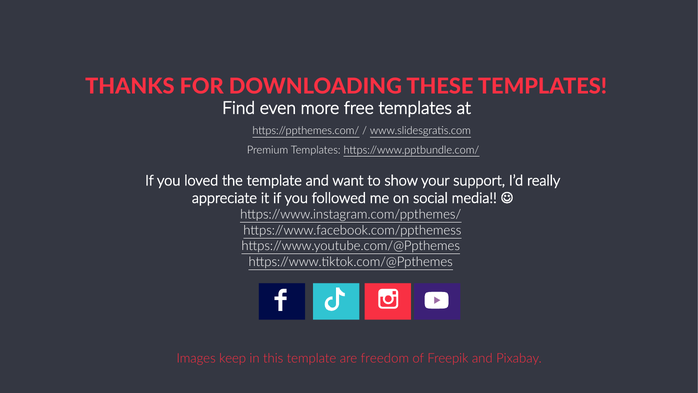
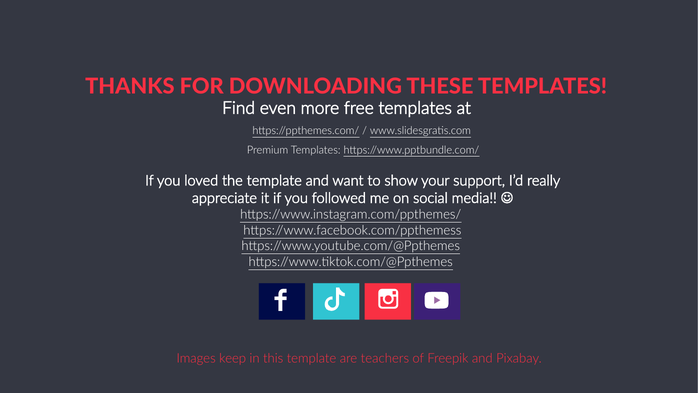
freedom: freedom -> teachers
